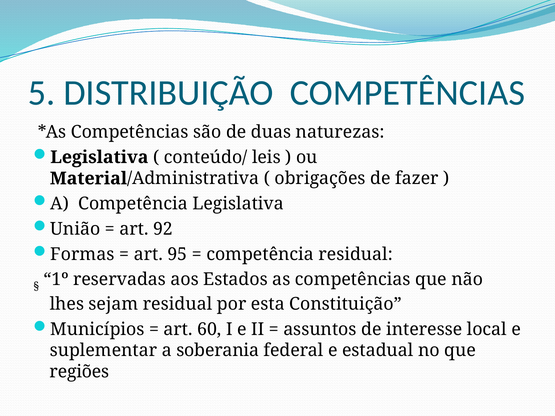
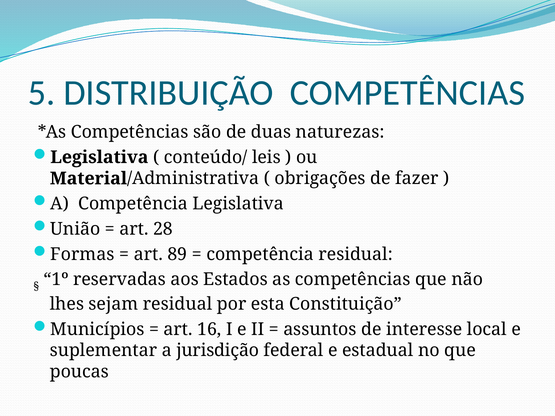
92: 92 -> 28
95: 95 -> 89
60: 60 -> 16
soberania: soberania -> jurisdição
regiões: regiões -> poucas
